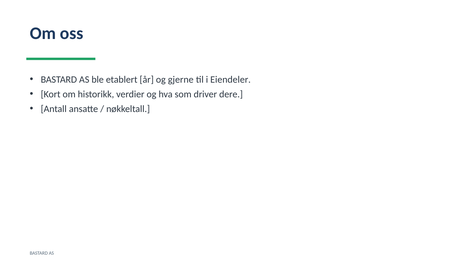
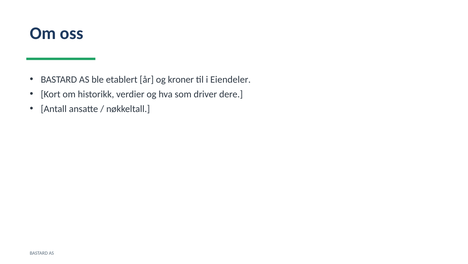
gjerne: gjerne -> kroner
